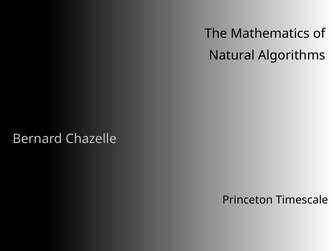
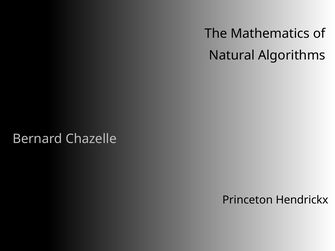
Timescale: Timescale -> Hendrickx
